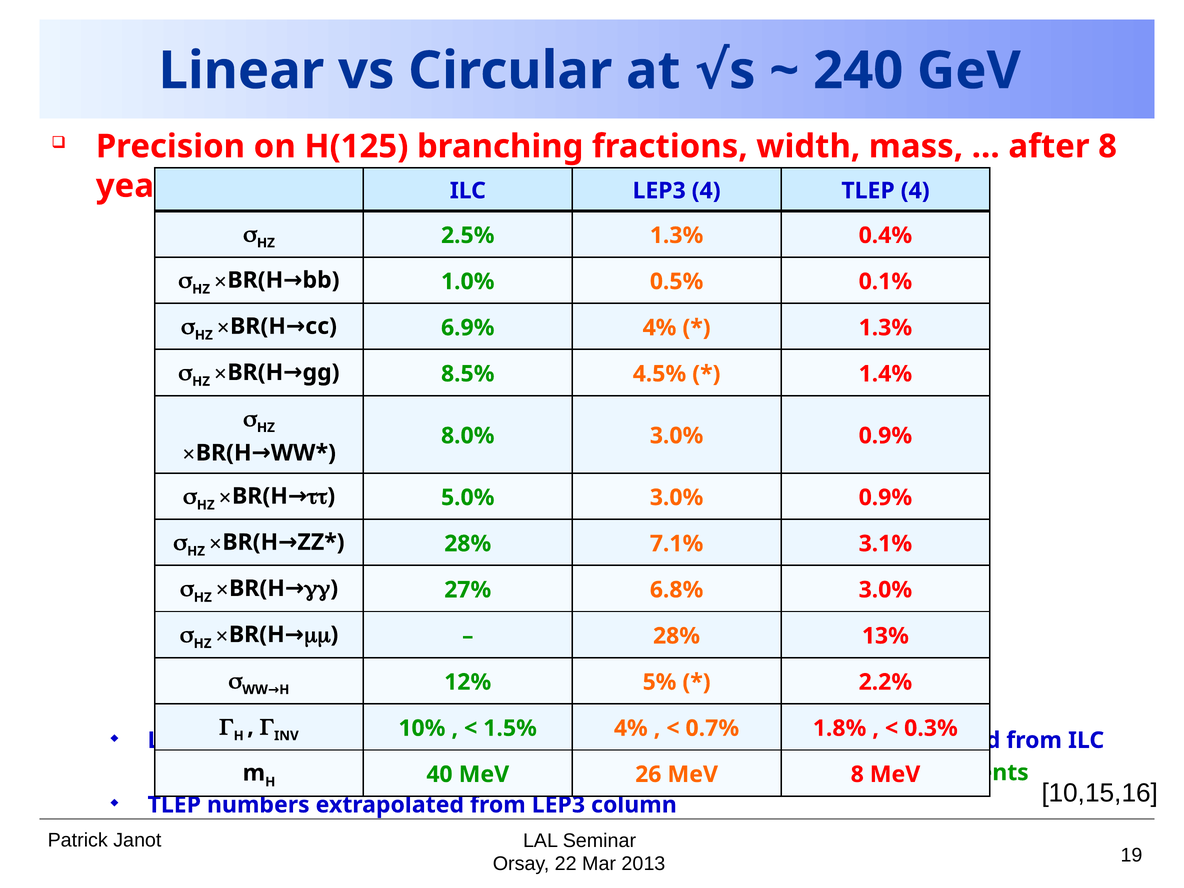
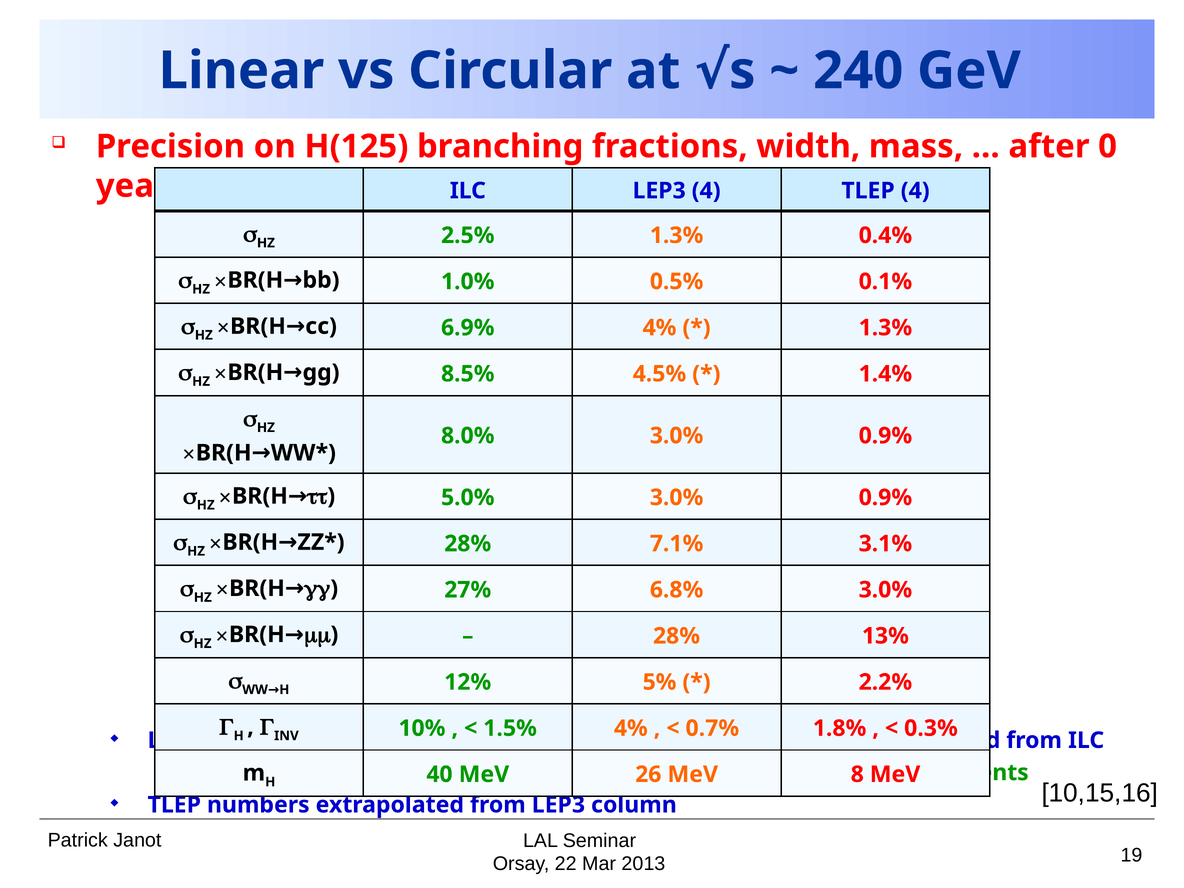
after 8: 8 -> 0
